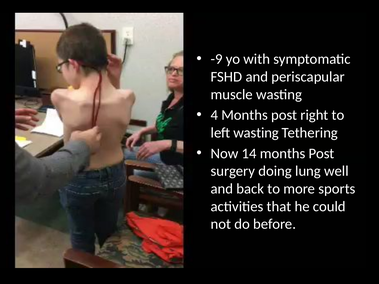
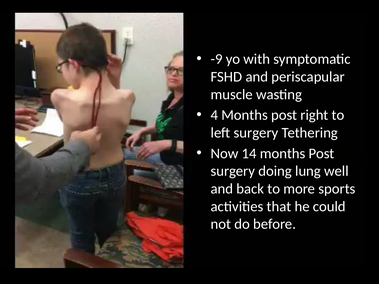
left wasting: wasting -> surgery
